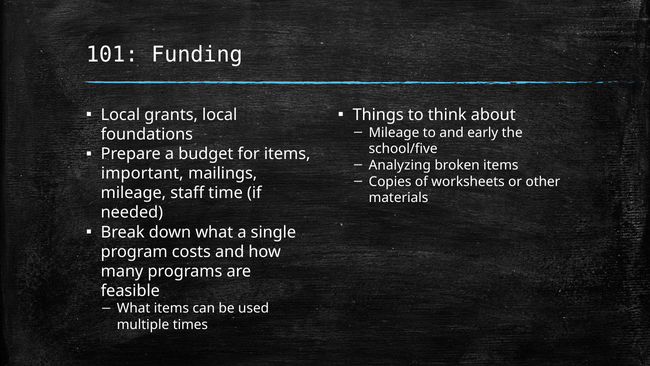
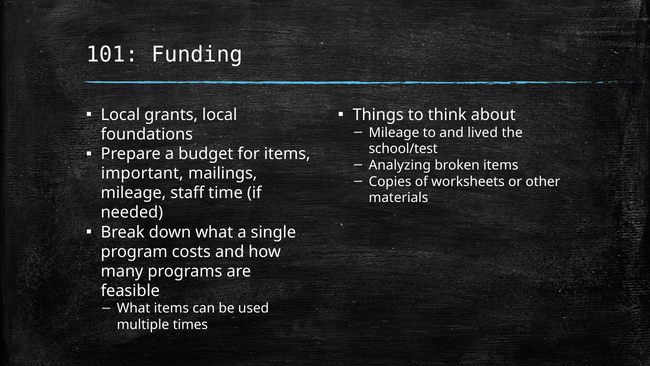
early: early -> lived
school/five: school/five -> school/test
